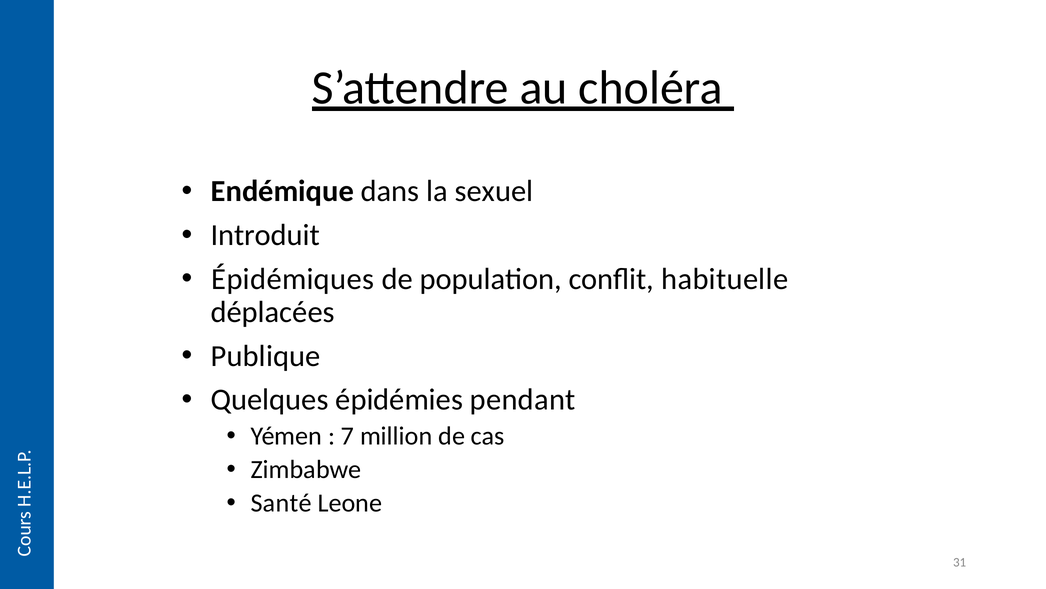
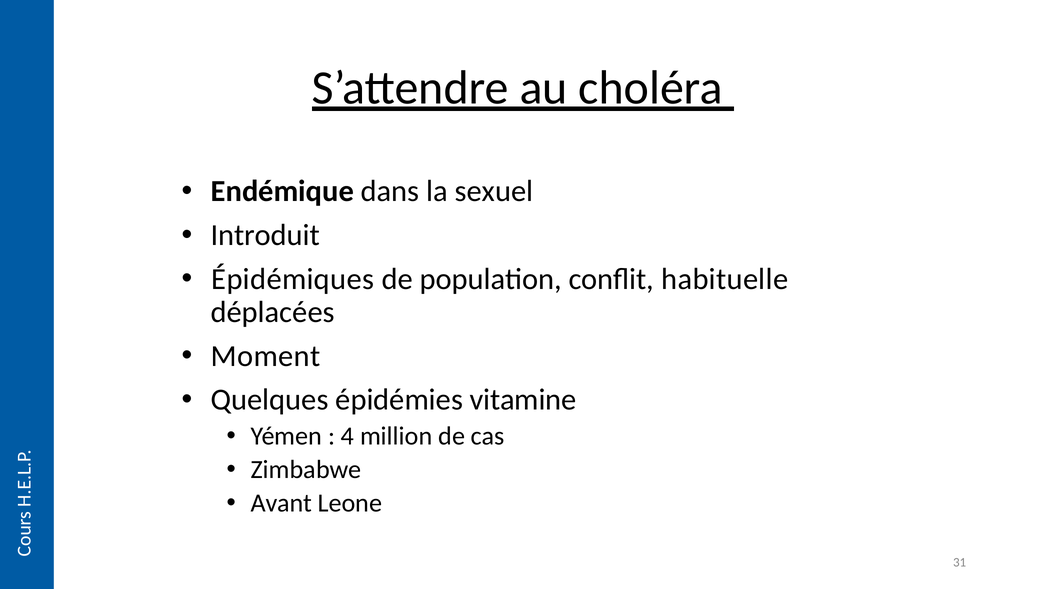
Publique: Publique -> Moment
pendant: pendant -> vitamine
7: 7 -> 4
Santé: Santé -> Avant
